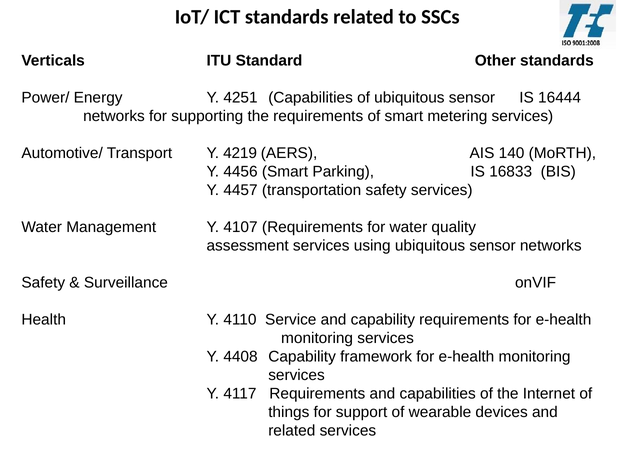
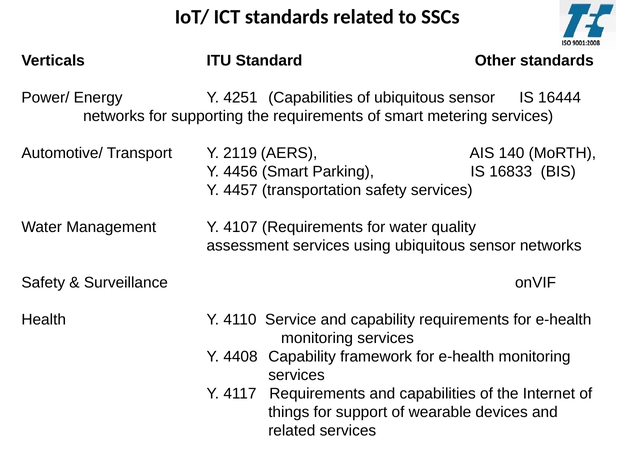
4219: 4219 -> 2119
